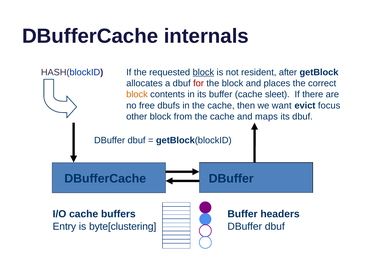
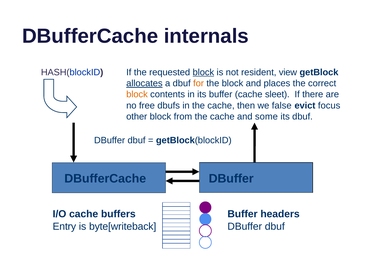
after: after -> view
allocates underline: none -> present
for colour: red -> orange
want: want -> false
maps: maps -> some
byte[clustering: byte[clustering -> byte[writeback
